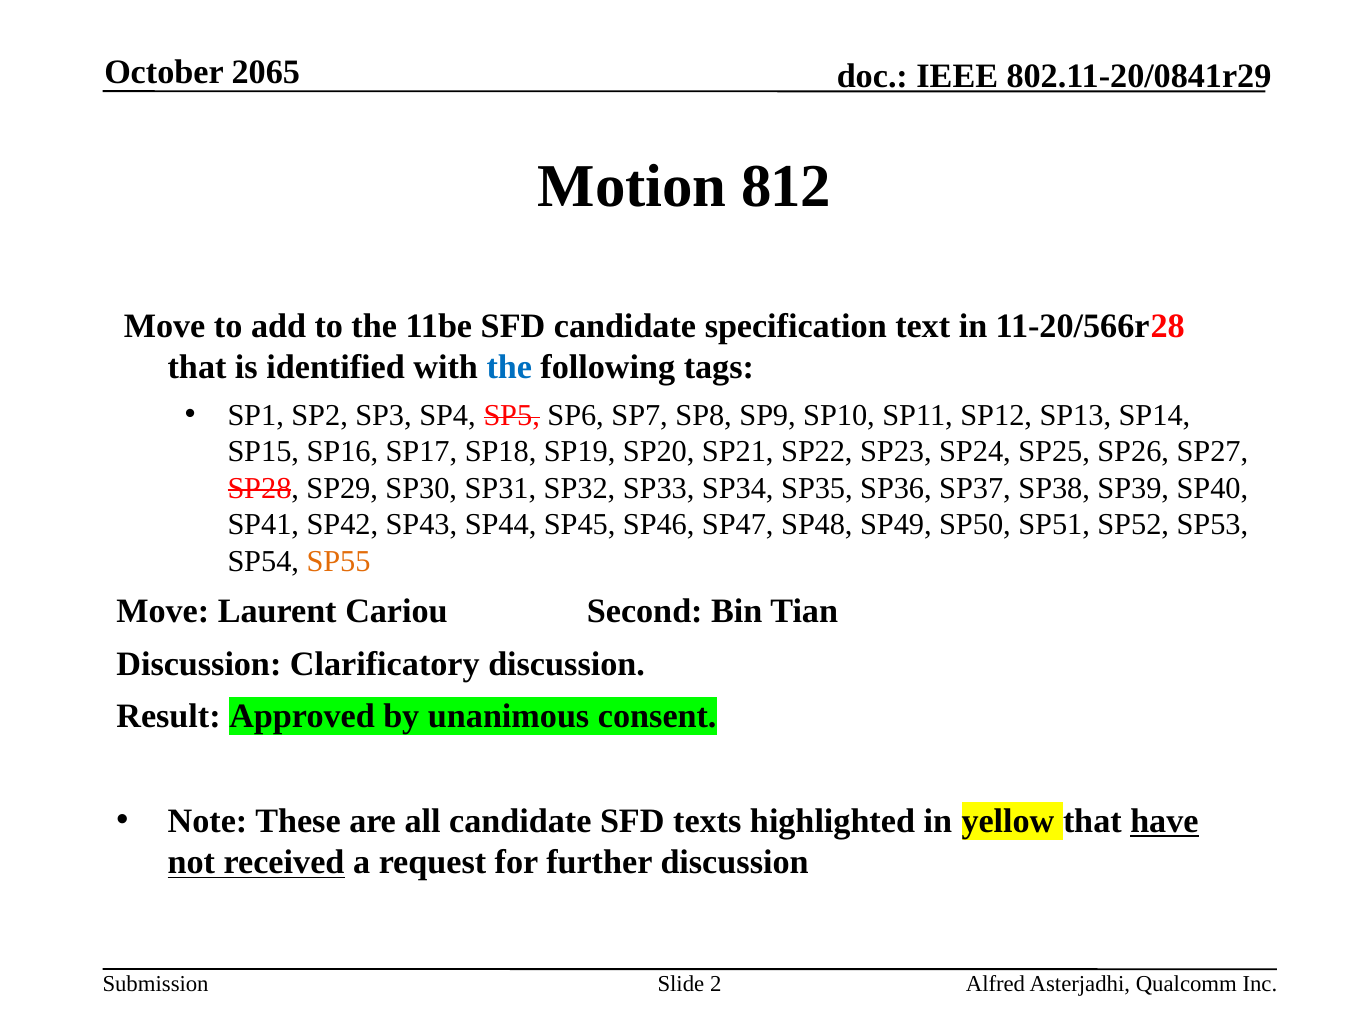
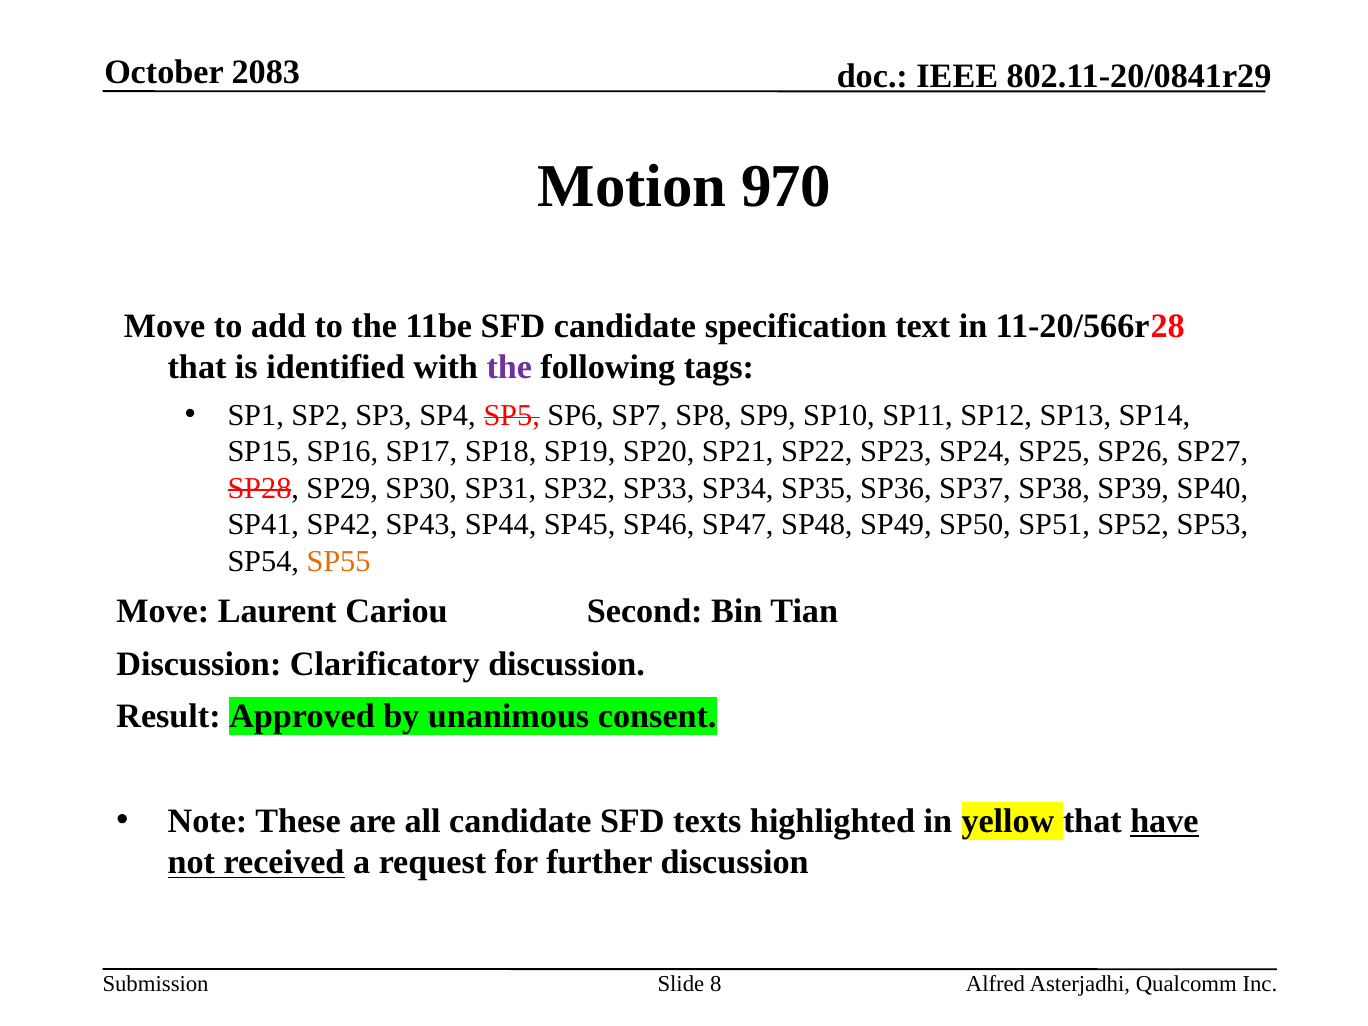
2065: 2065 -> 2083
812: 812 -> 970
the at (509, 367) colour: blue -> purple
2: 2 -> 8
